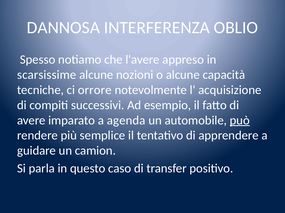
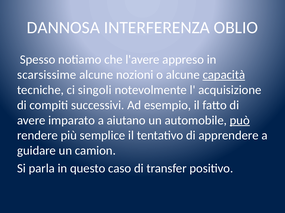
capacità underline: none -> present
orrore: orrore -> singoli
agenda: agenda -> aiutano
